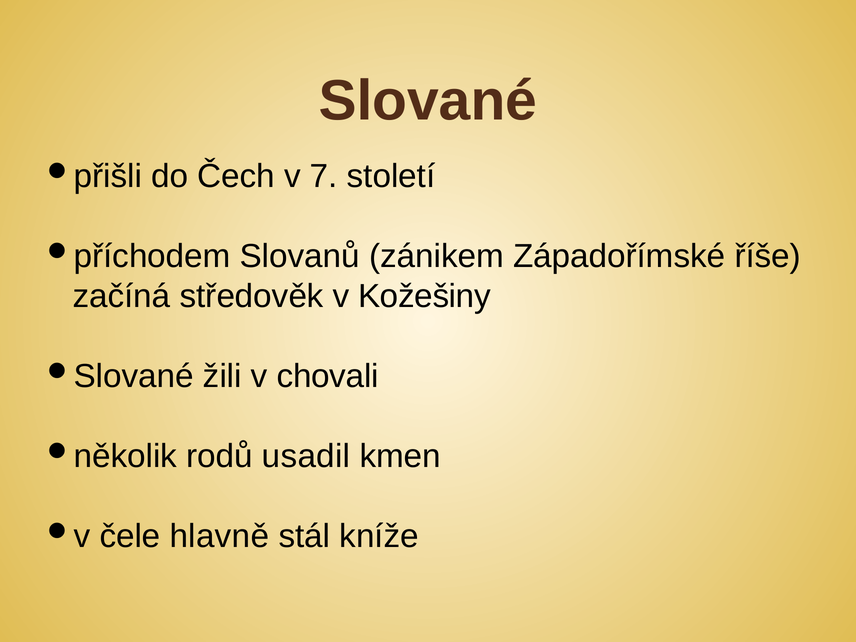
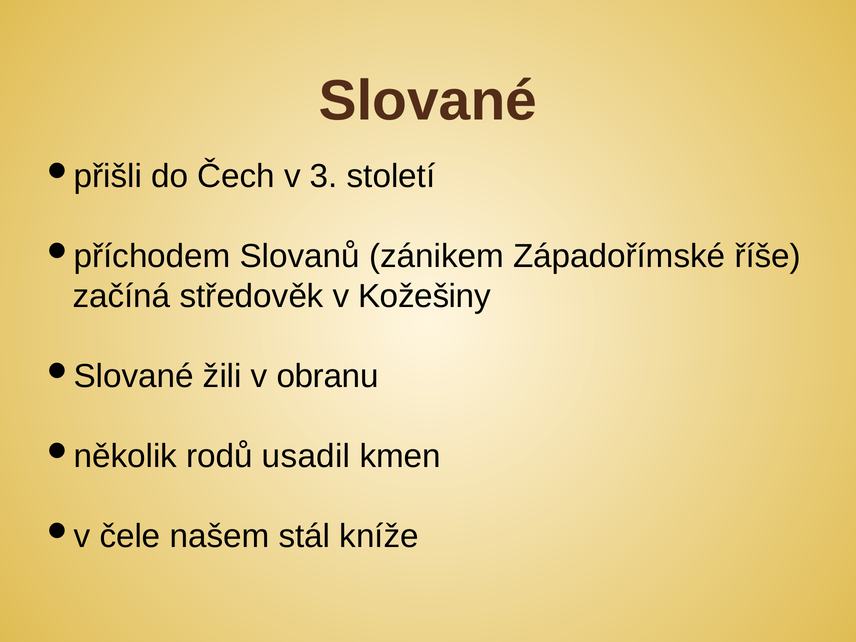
7: 7 -> 3
chovali: chovali -> obranu
hlavně: hlavně -> našem
